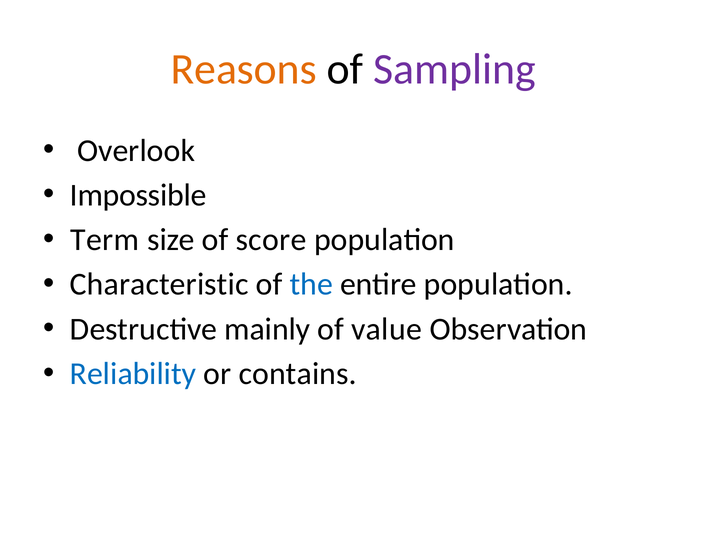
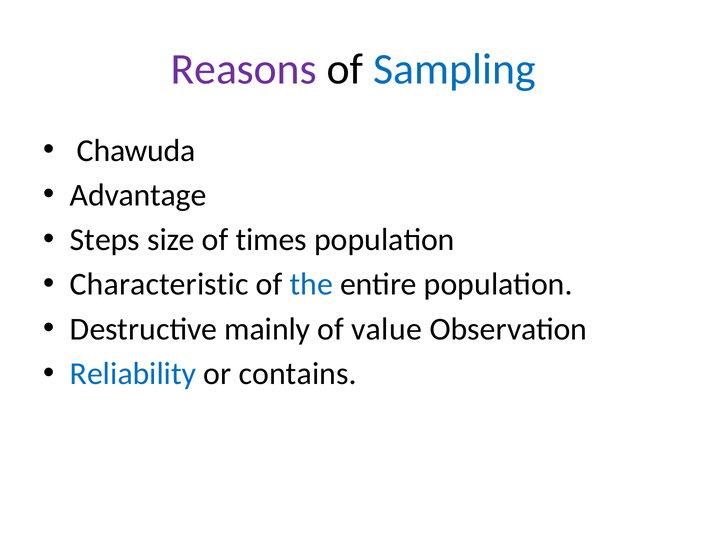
Reasons colour: orange -> purple
Sampling colour: purple -> blue
Overlook: Overlook -> Chawuda
Impossible: Impossible -> Advantage
Term: Term -> Steps
score: score -> times
